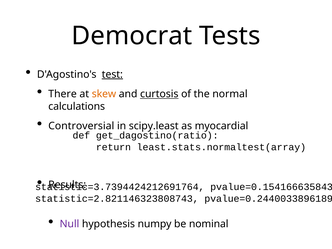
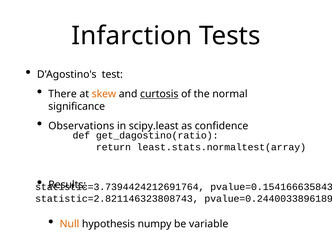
Democrat: Democrat -> Infarction
test underline: present -> none
calculations: calculations -> significance
Controversial: Controversial -> Observations
myocardial: myocardial -> confidence
Null colour: purple -> orange
nominal: nominal -> variable
